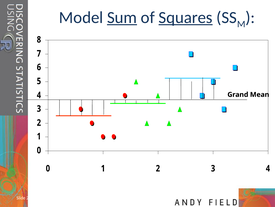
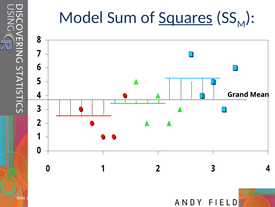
Sum underline: present -> none
